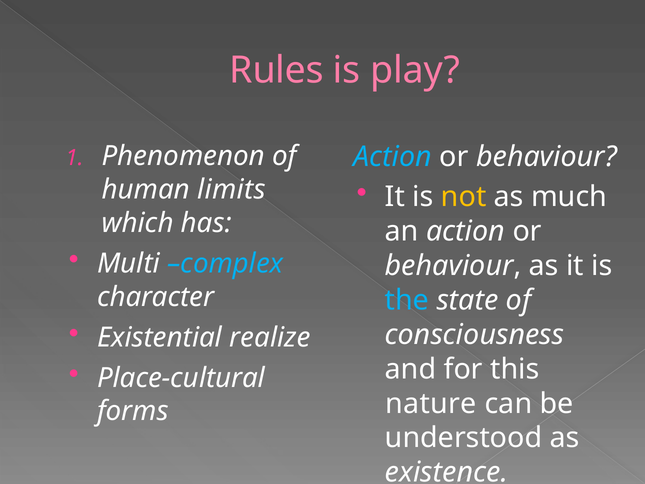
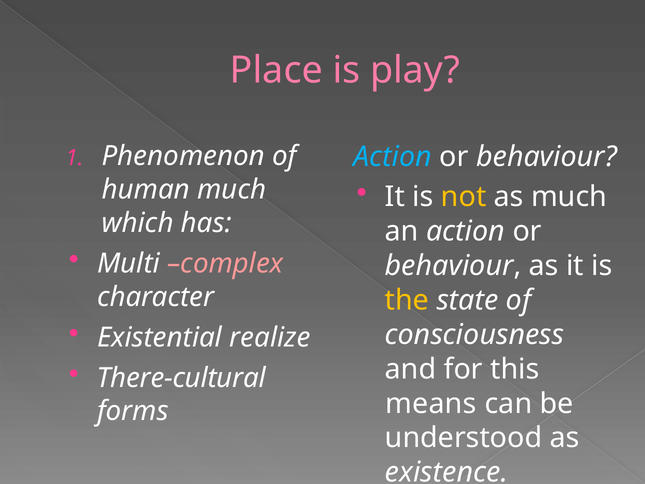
Rules: Rules -> Place
human limits: limits -> much
complex colour: light blue -> pink
the colour: light blue -> yellow
Place-cultural: Place-cultural -> There-cultural
nature: nature -> means
